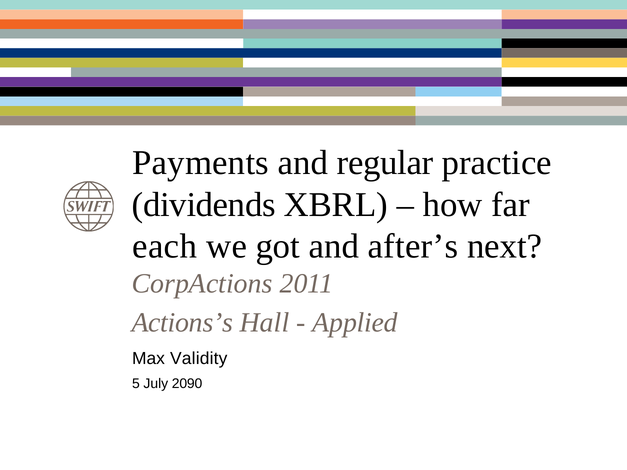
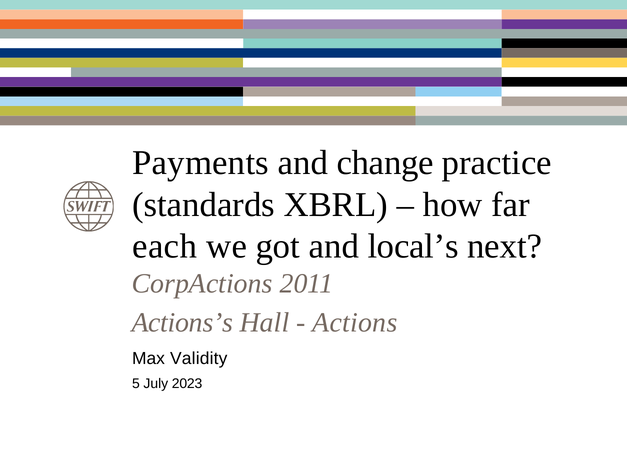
regular: regular -> change
dividends: dividends -> standards
after’s: after’s -> local’s
Applied: Applied -> Actions
2090: 2090 -> 2023
